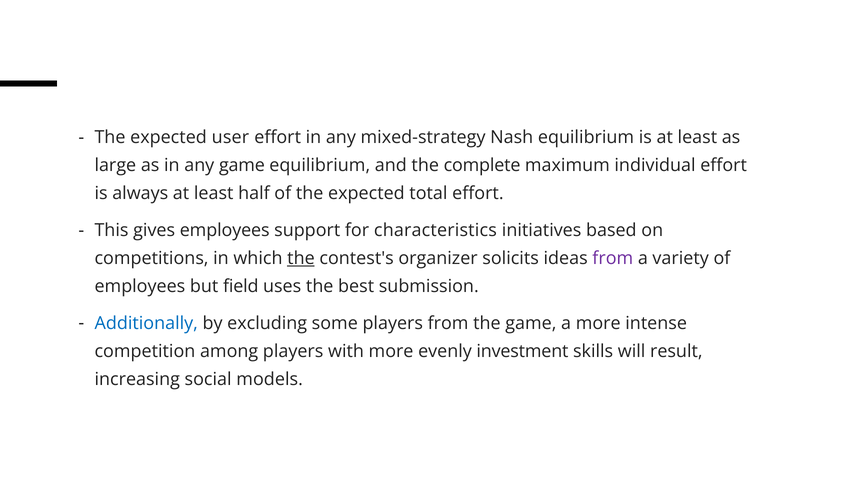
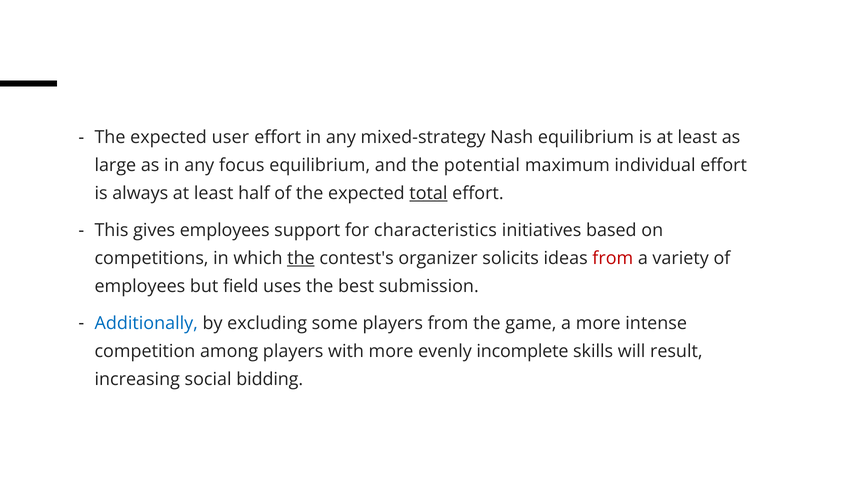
any game: game -> focus
complete: complete -> potential
total underline: none -> present
from at (613, 258) colour: purple -> red
investment: investment -> incomplete
models: models -> bidding
